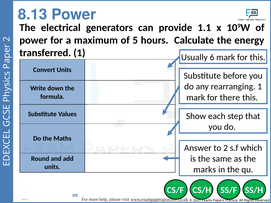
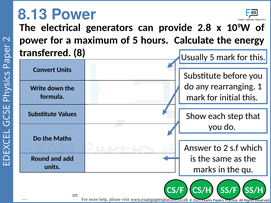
1.1: 1.1 -> 2.8
transferred 1: 1 -> 8
Usually 6: 6 -> 5
there: there -> initial
